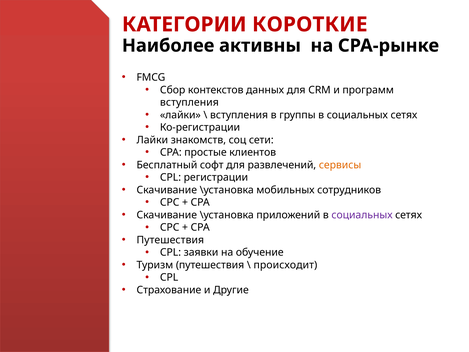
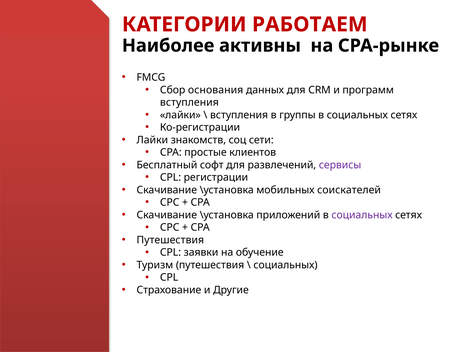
КОРОТКИЕ: КОРОТКИЕ -> РАБОТАЕМ
контекстов: контекстов -> основания
сервисы colour: orange -> purple
сотрудников: сотрудников -> соискателей
происходит at (285, 265): происходит -> социальных
